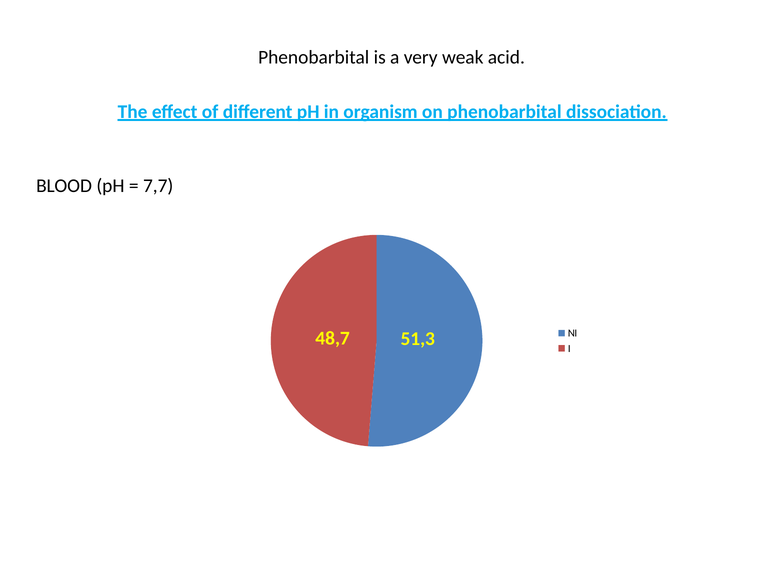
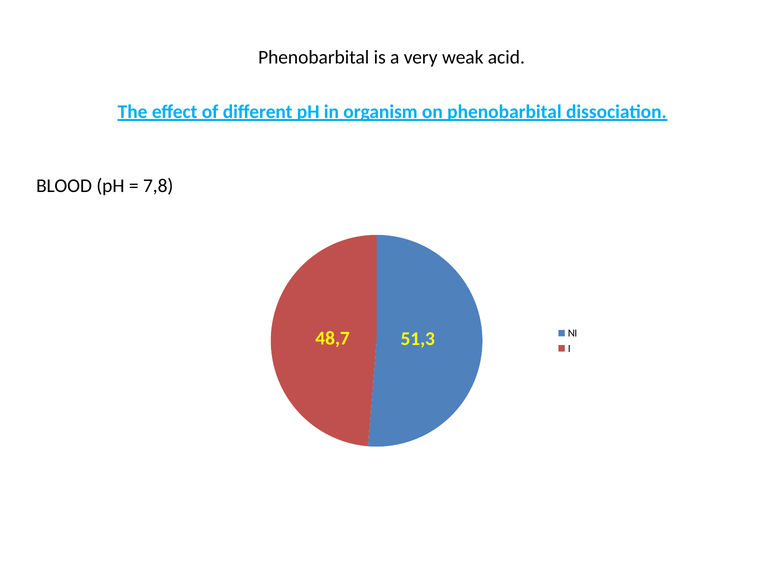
7,7: 7,7 -> 7,8
